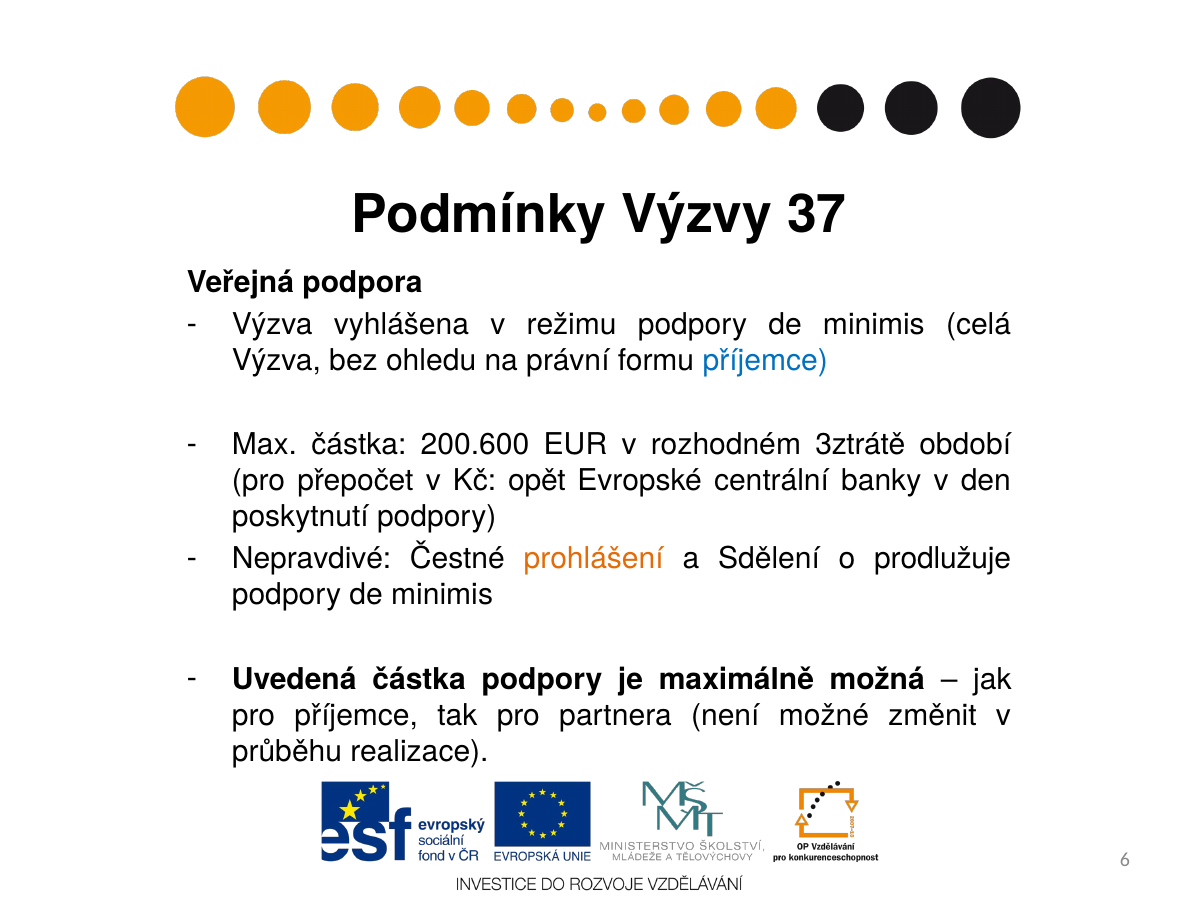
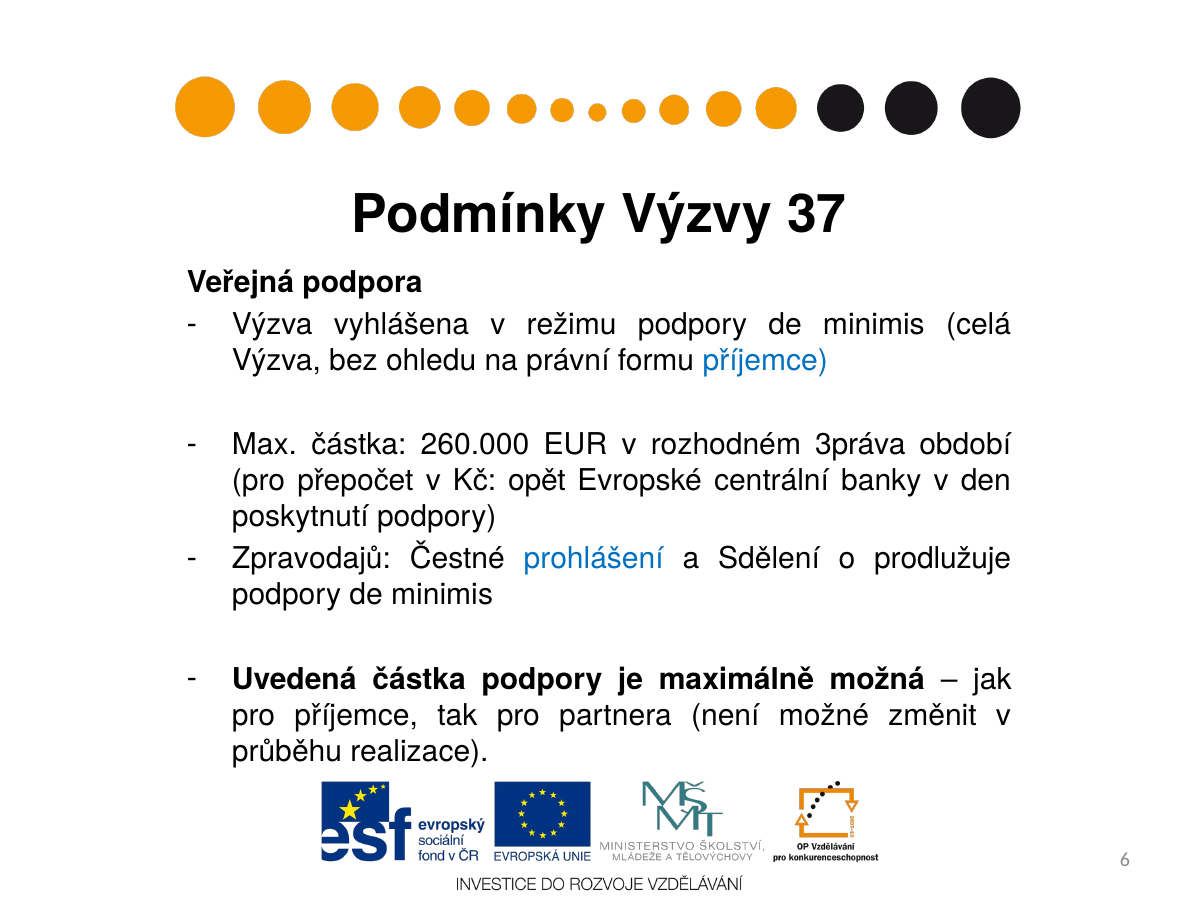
200.600: 200.600 -> 260.000
3ztrátě: 3ztrátě -> 3práva
Nepravdivé: Nepravdivé -> Zpravodajů
prohlášení colour: orange -> blue
